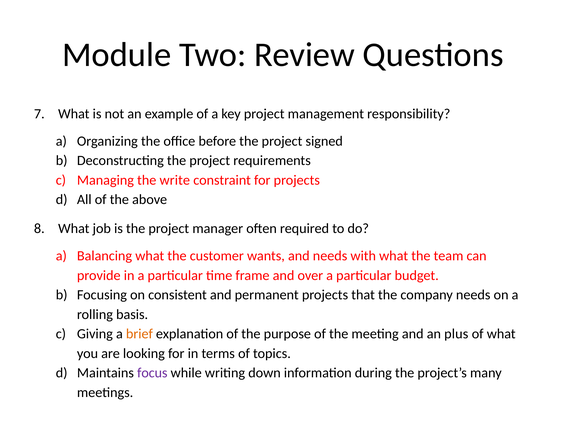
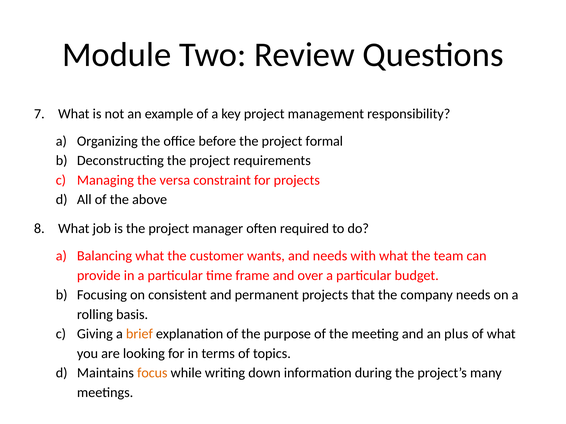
signed: signed -> formal
write: write -> versa
focus colour: purple -> orange
